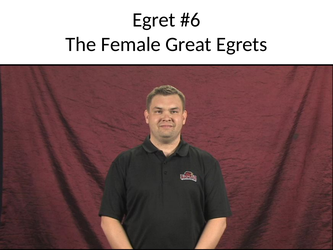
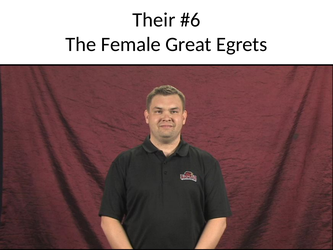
Egret: Egret -> Their
